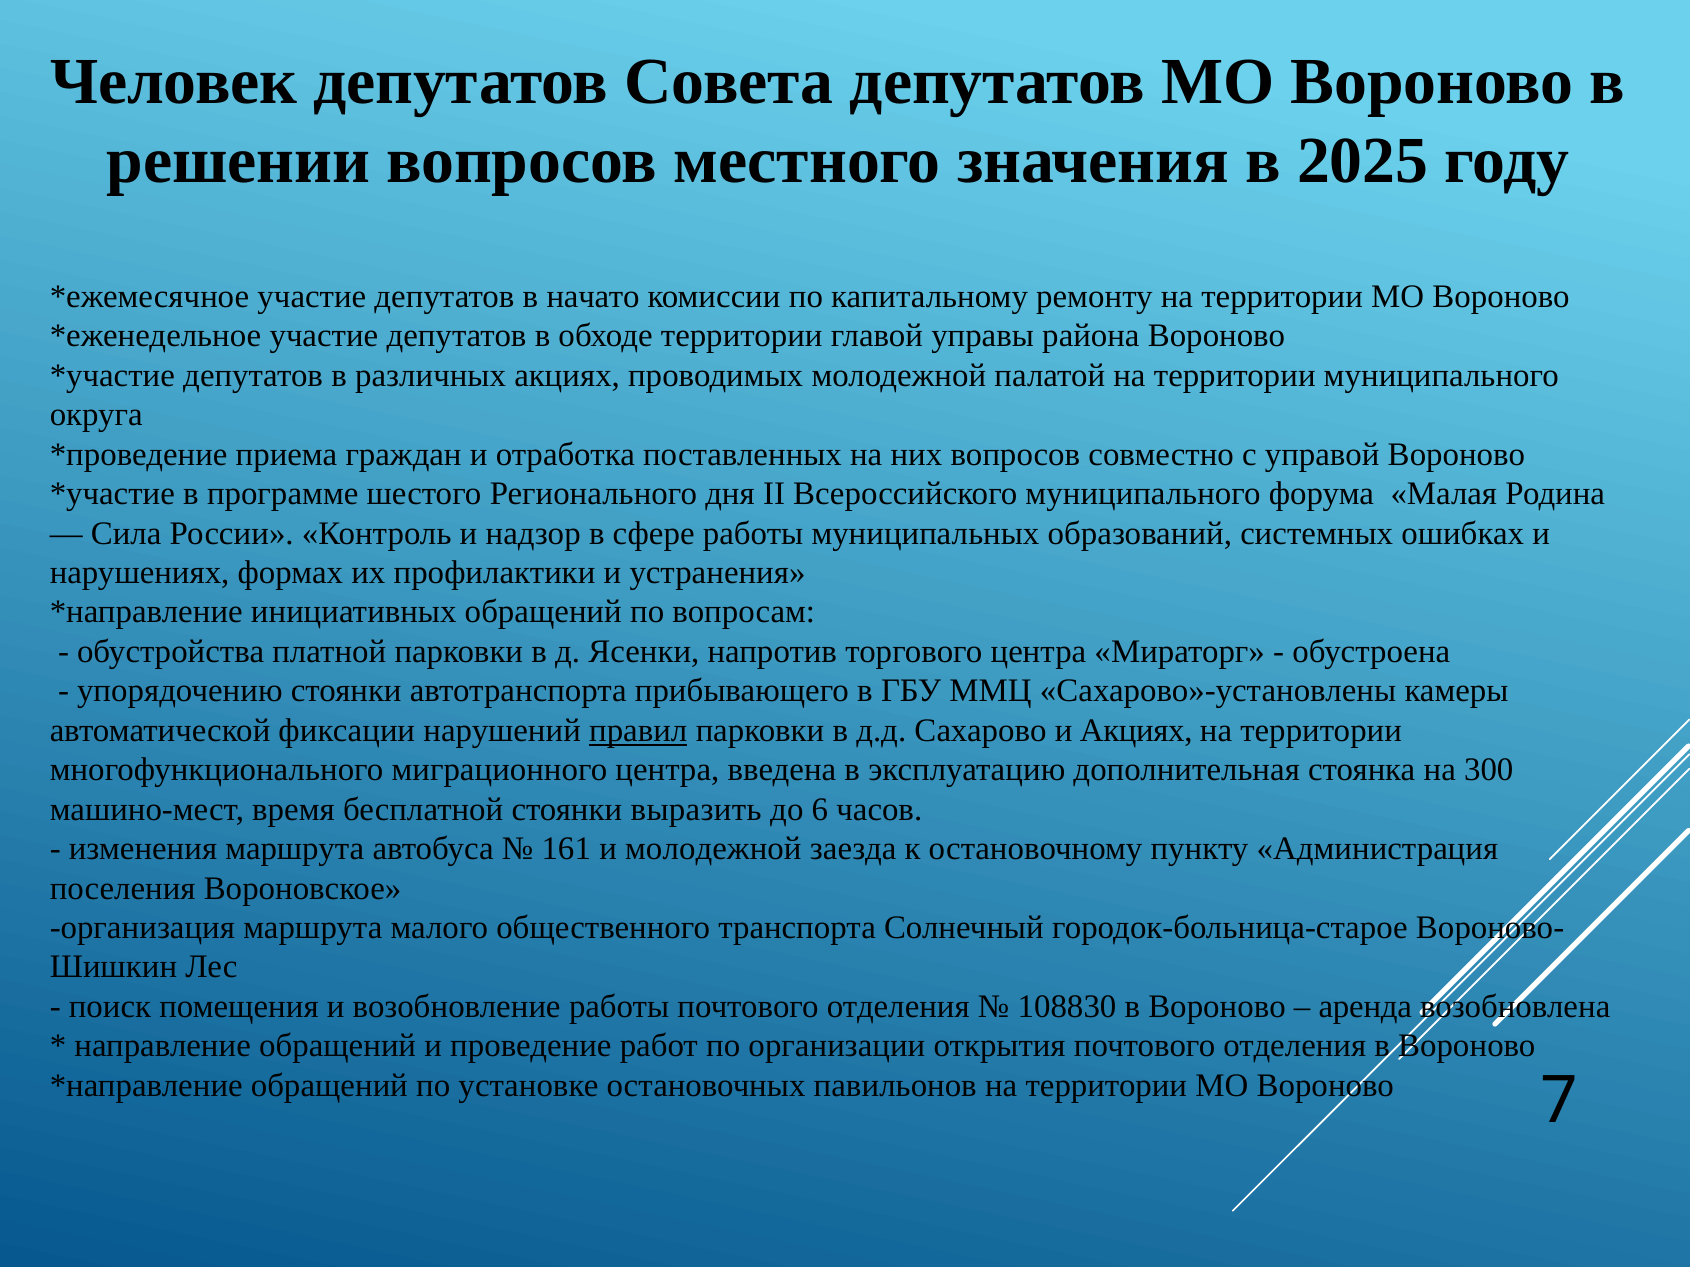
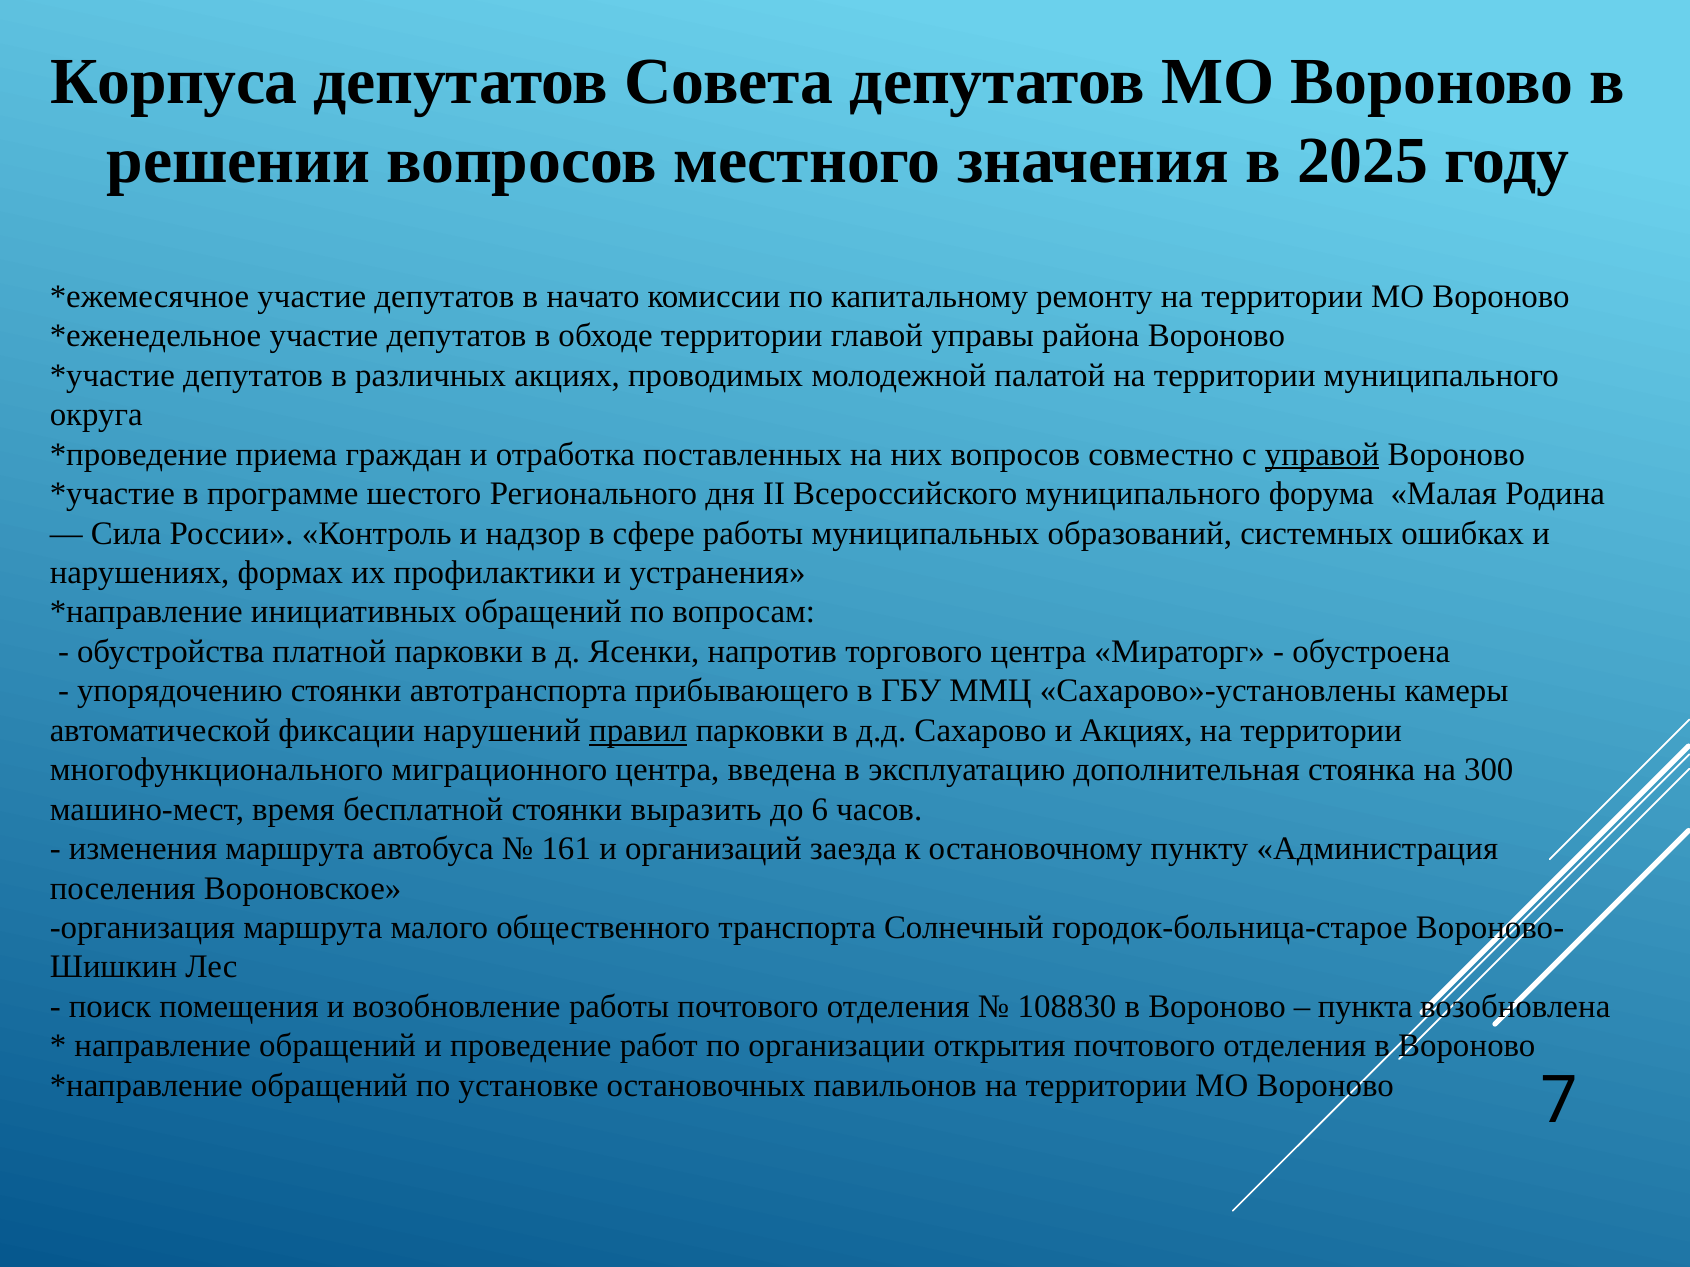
Человек: Человек -> Корпуса
управой underline: none -> present
и молодежной: молодежной -> организаций
аренда: аренда -> пункта
